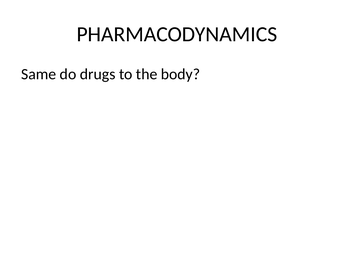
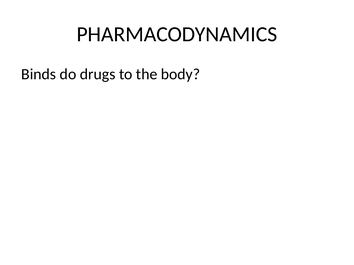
Same: Same -> Binds
